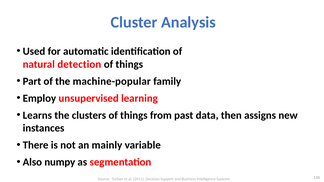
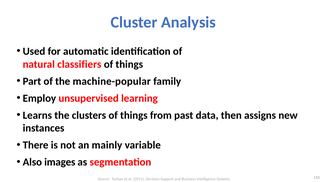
detection: detection -> classifiers
numpy: numpy -> images
